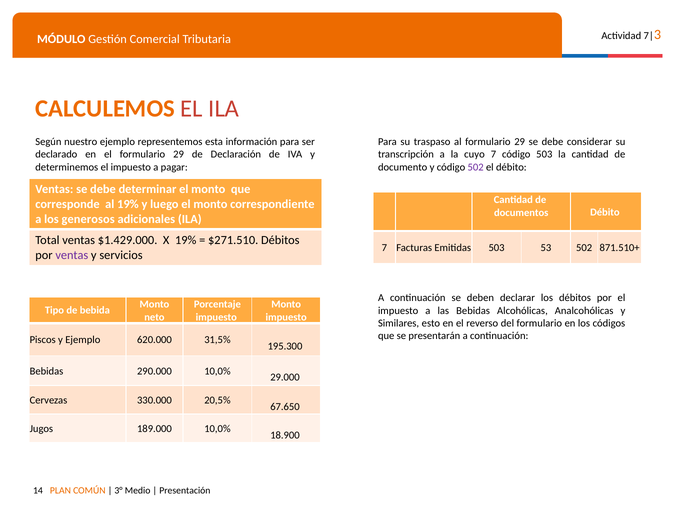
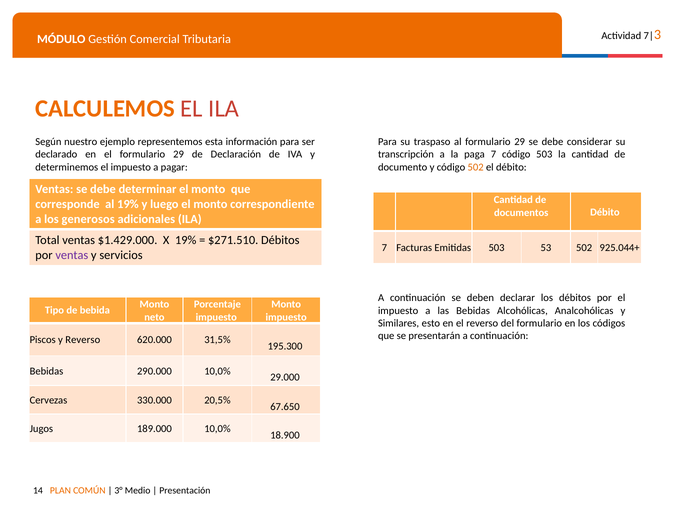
cuyo: cuyo -> paga
502 at (476, 167) colour: purple -> orange
871.510+: 871.510+ -> 925.044+
y Ejemplo: Ejemplo -> Reverso
